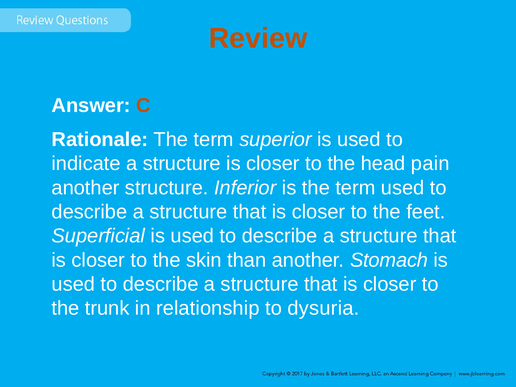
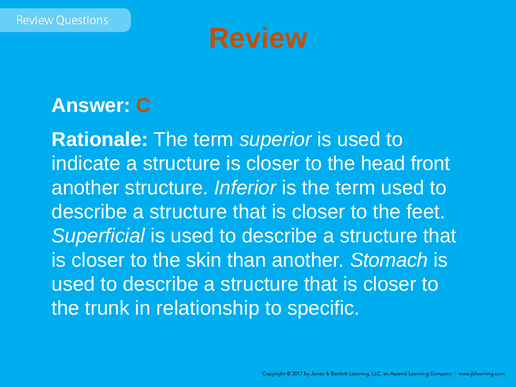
pain: pain -> front
dysuria: dysuria -> specific
